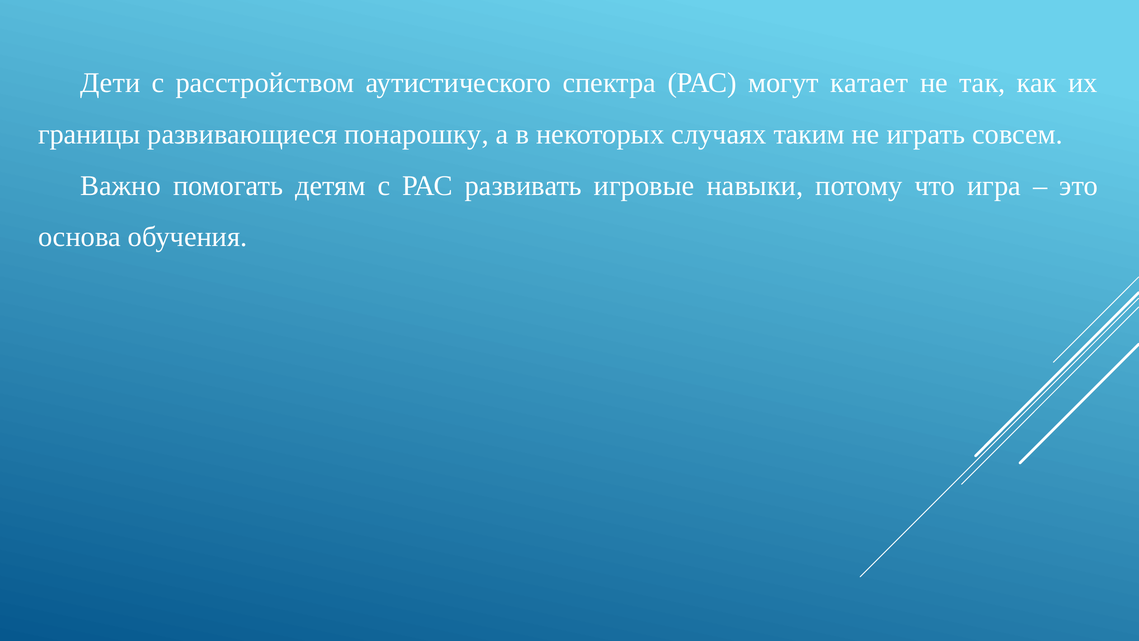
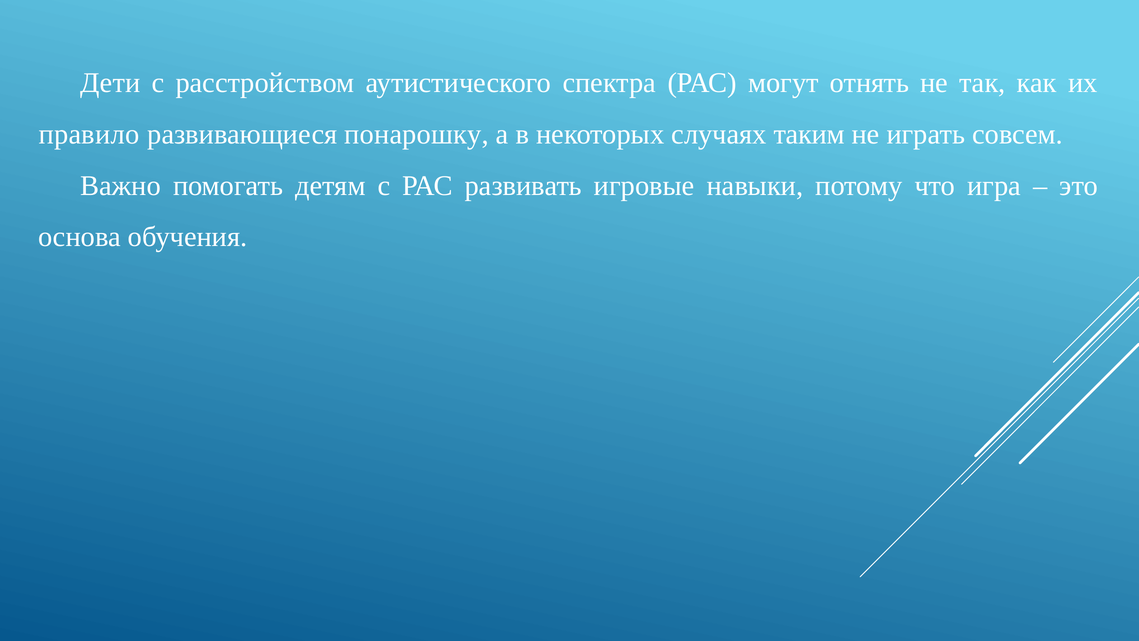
катает: катает -> отнять
границы: границы -> правило
